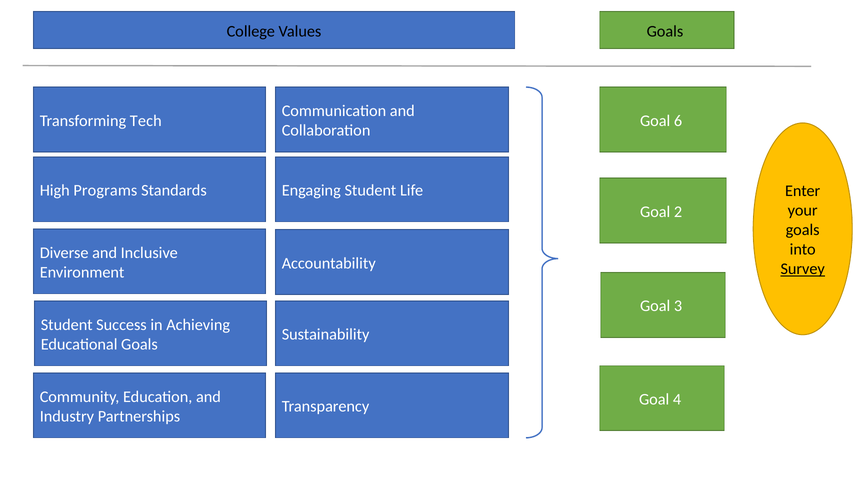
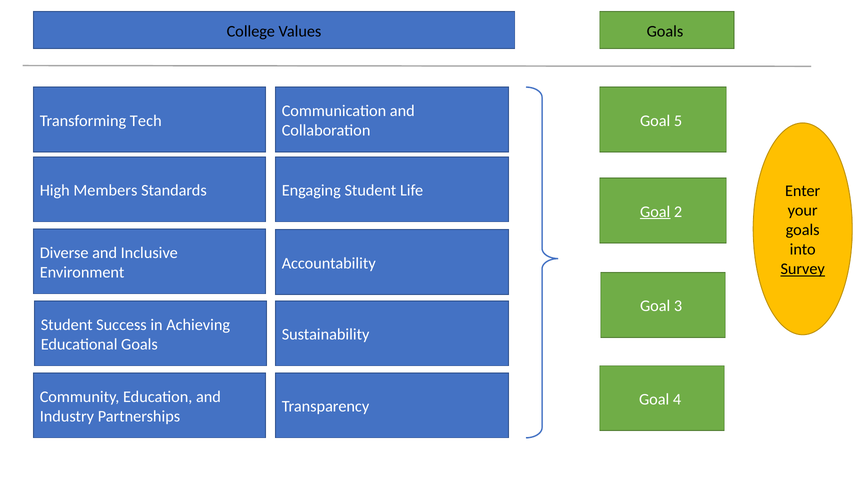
6: 6 -> 5
Programs: Programs -> Members
Goal at (655, 212) underline: none -> present
